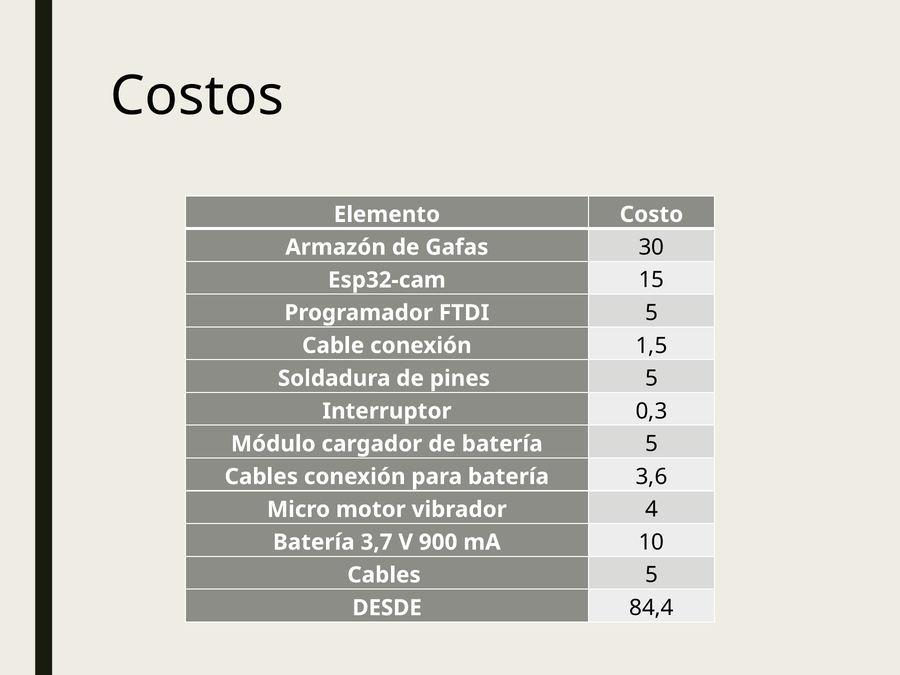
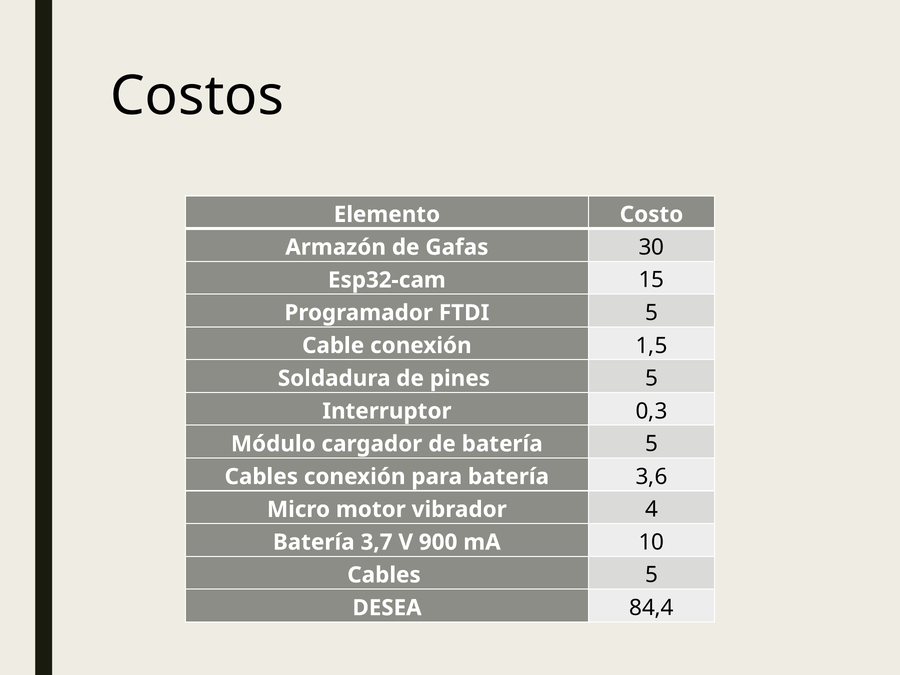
DESDE: DESDE -> DESEA
